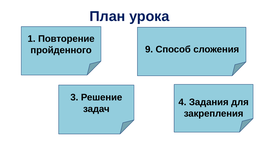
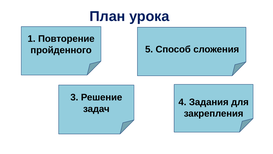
9: 9 -> 5
